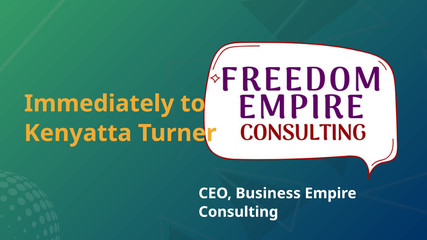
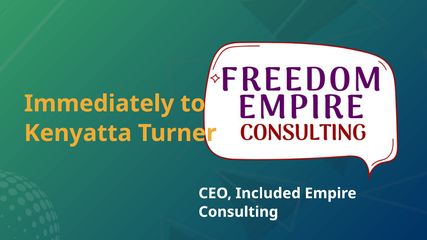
Business: Business -> Included
